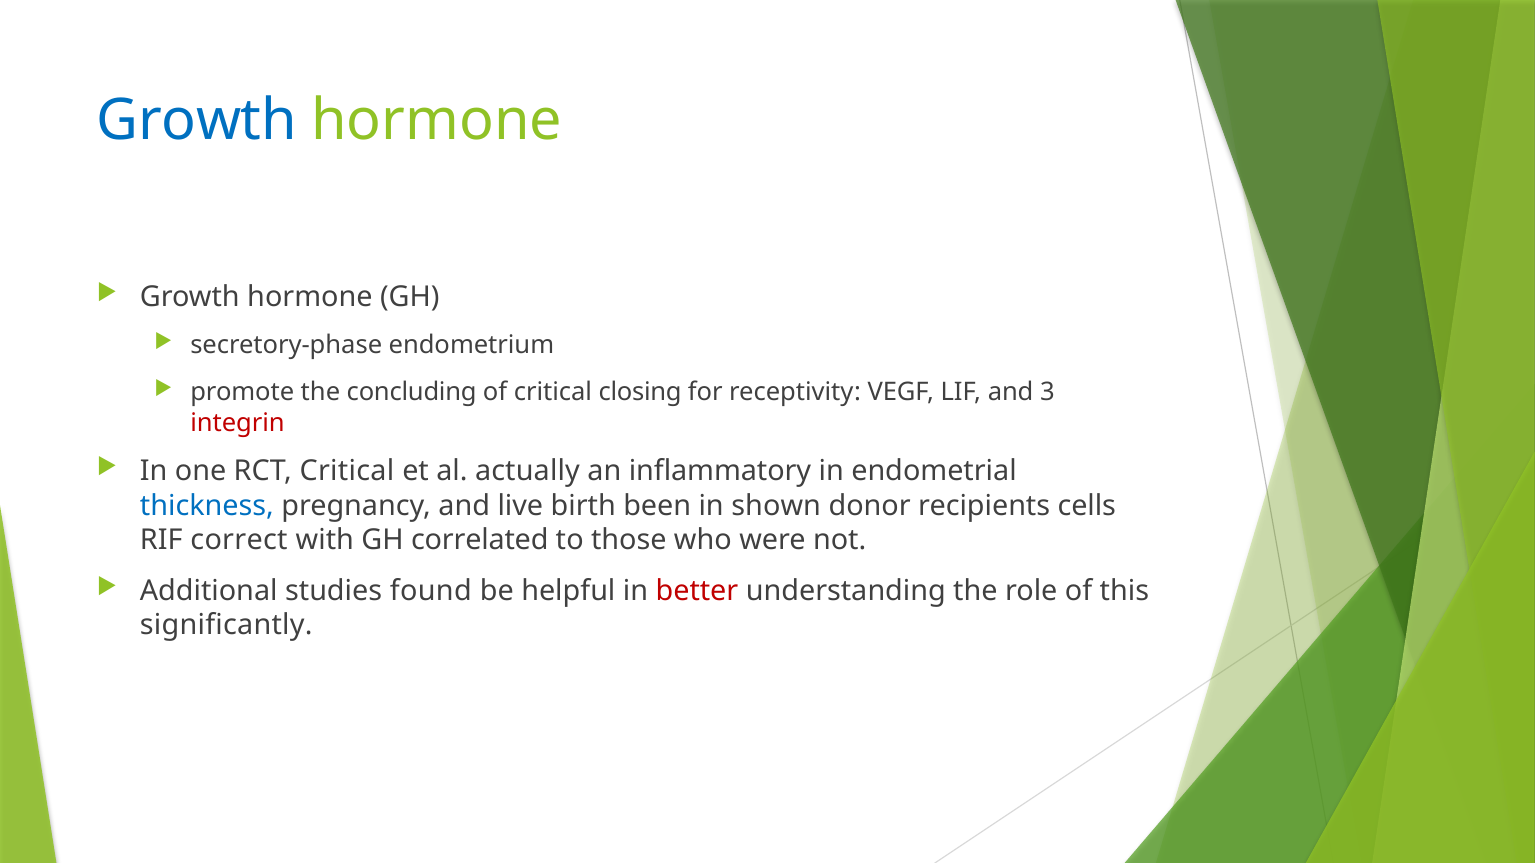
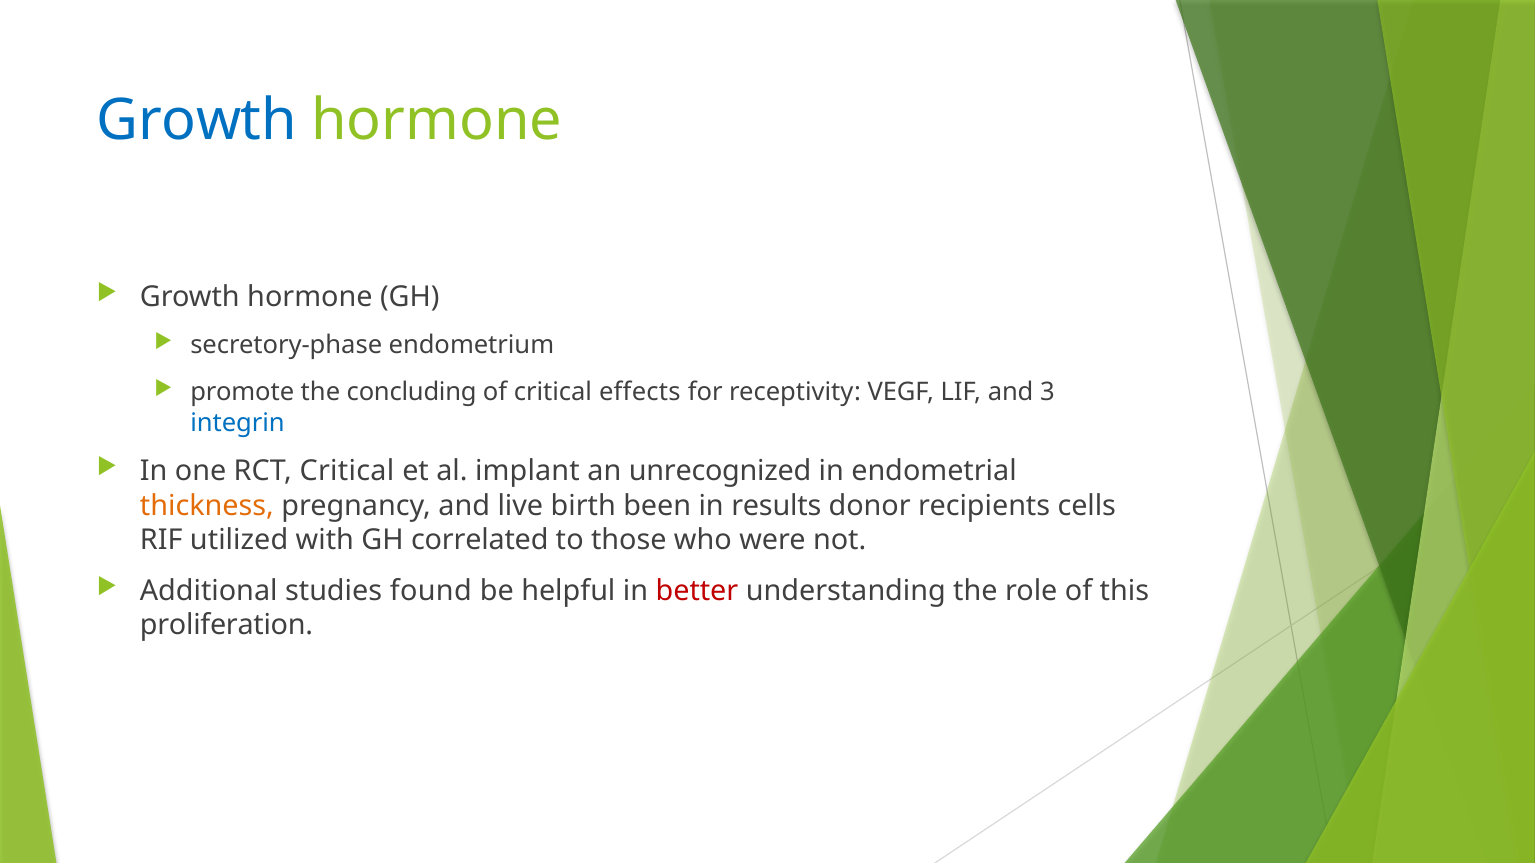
closing: closing -> effects
integrin colour: red -> blue
actually: actually -> implant
inflammatory: inflammatory -> unrecognized
thickness colour: blue -> orange
shown: shown -> results
correct: correct -> utilized
significantly: significantly -> proliferation
